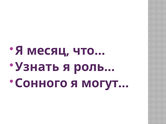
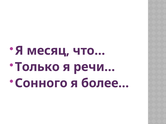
Узнать: Узнать -> Только
роль…: роль… -> речи…
могут…: могут… -> более…
